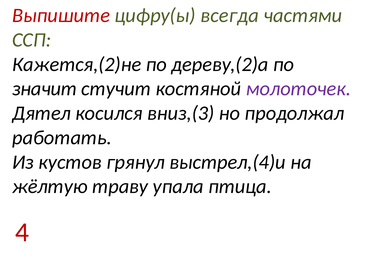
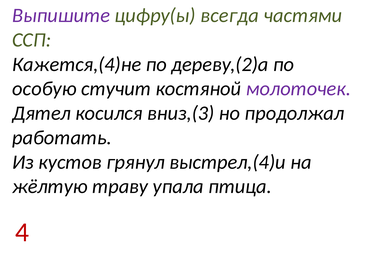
Выпишите colour: red -> purple
Кажется,(2)не: Кажется,(2)не -> Кажется,(4)не
значит: значит -> особую
